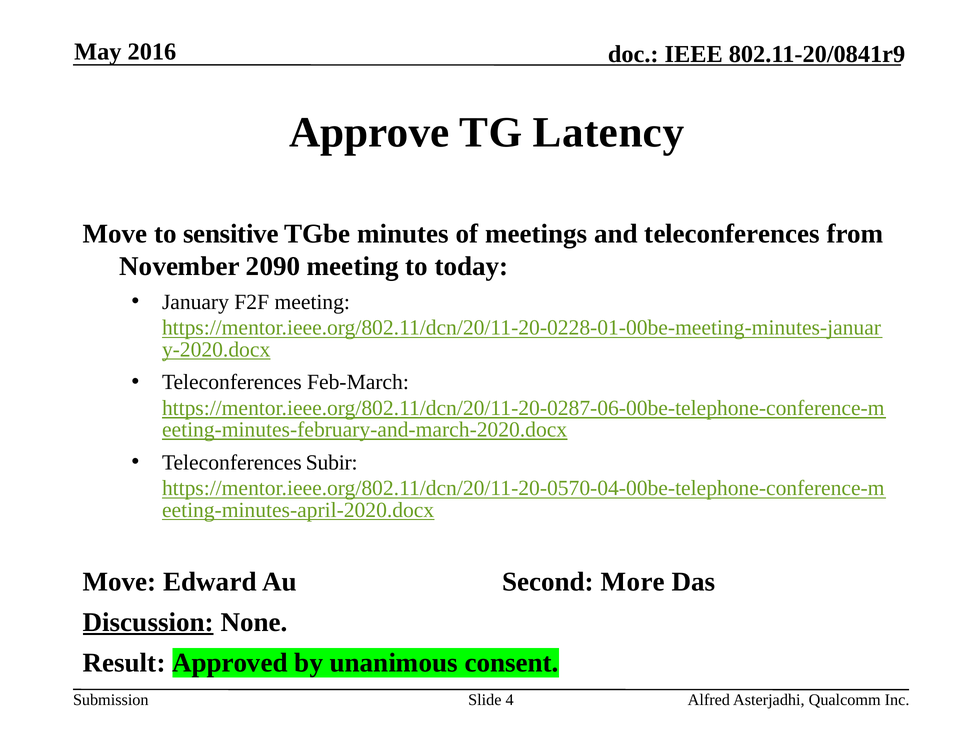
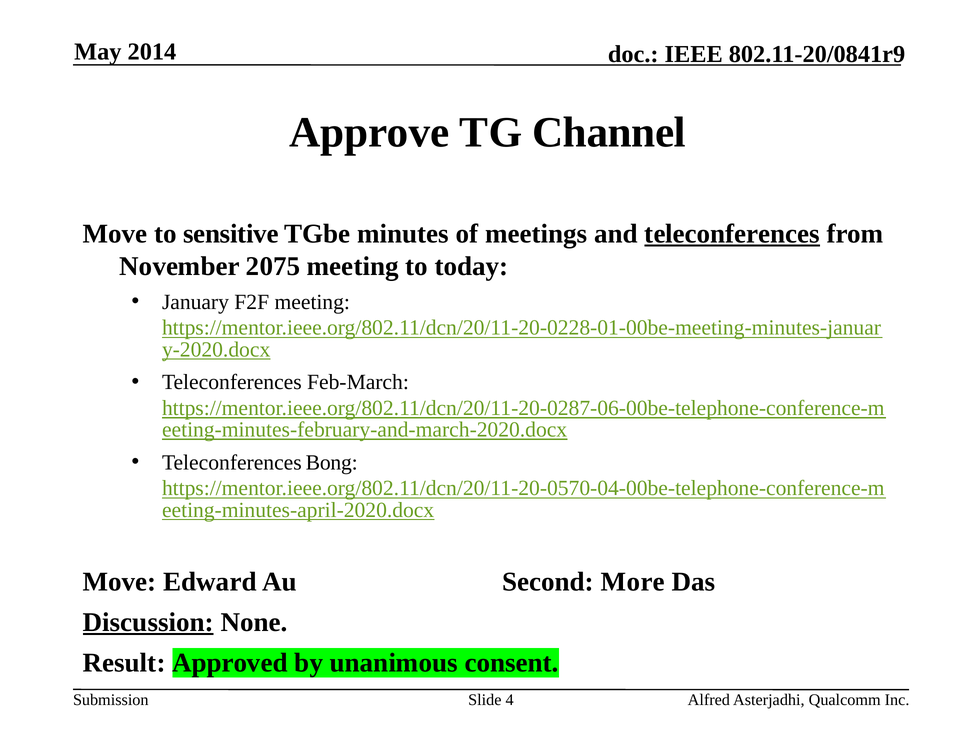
2016: 2016 -> 2014
Latency: Latency -> Channel
teleconferences at (732, 234) underline: none -> present
2090: 2090 -> 2075
Subir: Subir -> Bong
